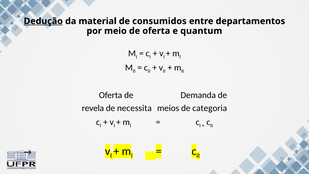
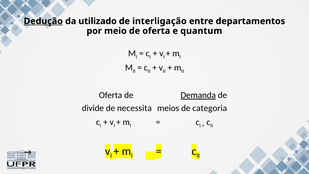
material: material -> utilizado
consumidos: consumidos -> interligação
Demanda underline: none -> present
revela: revela -> divide
